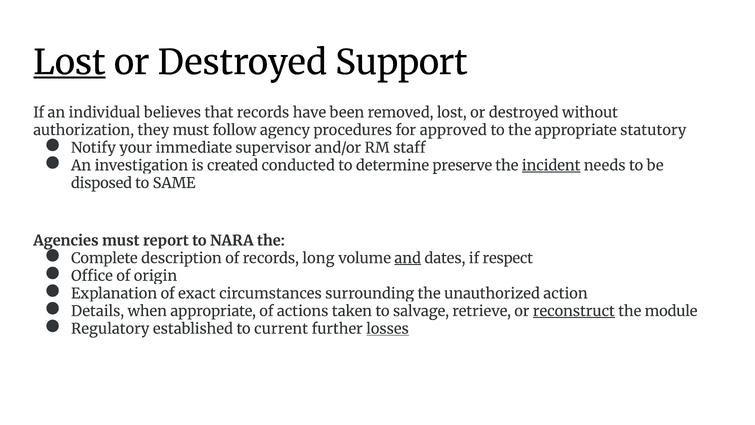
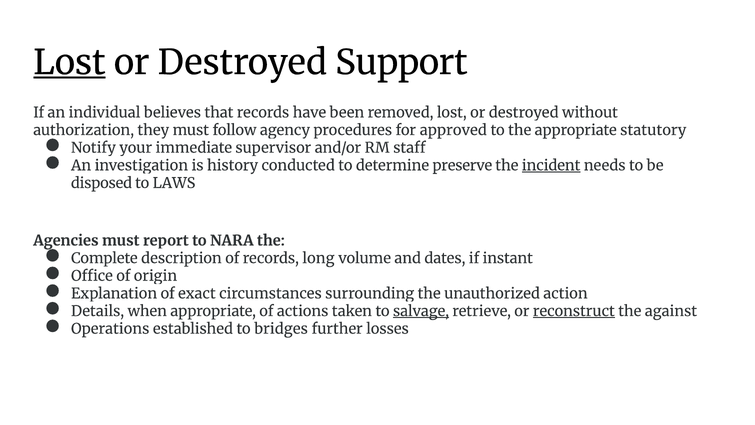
created: created -> history
SAME: SAME -> LAWS
and underline: present -> none
respect: respect -> instant
salvage underline: none -> present
module: module -> against
Regulatory: Regulatory -> Operations
current: current -> bridges
losses underline: present -> none
